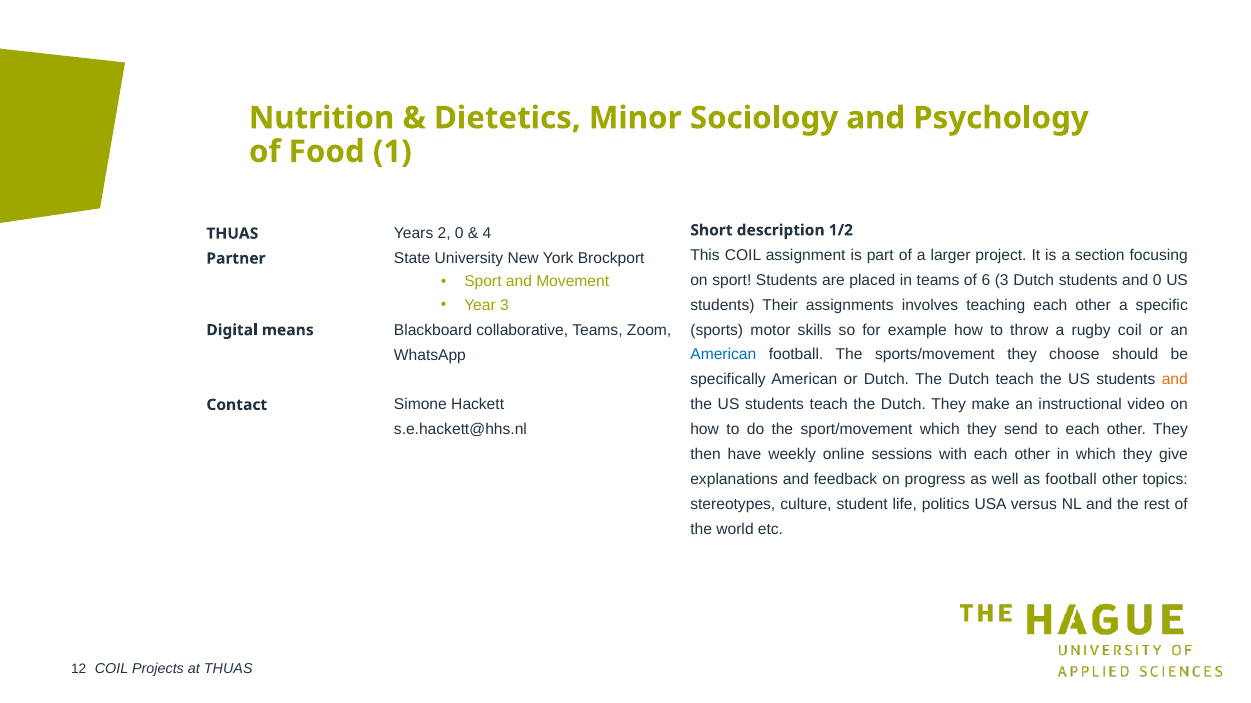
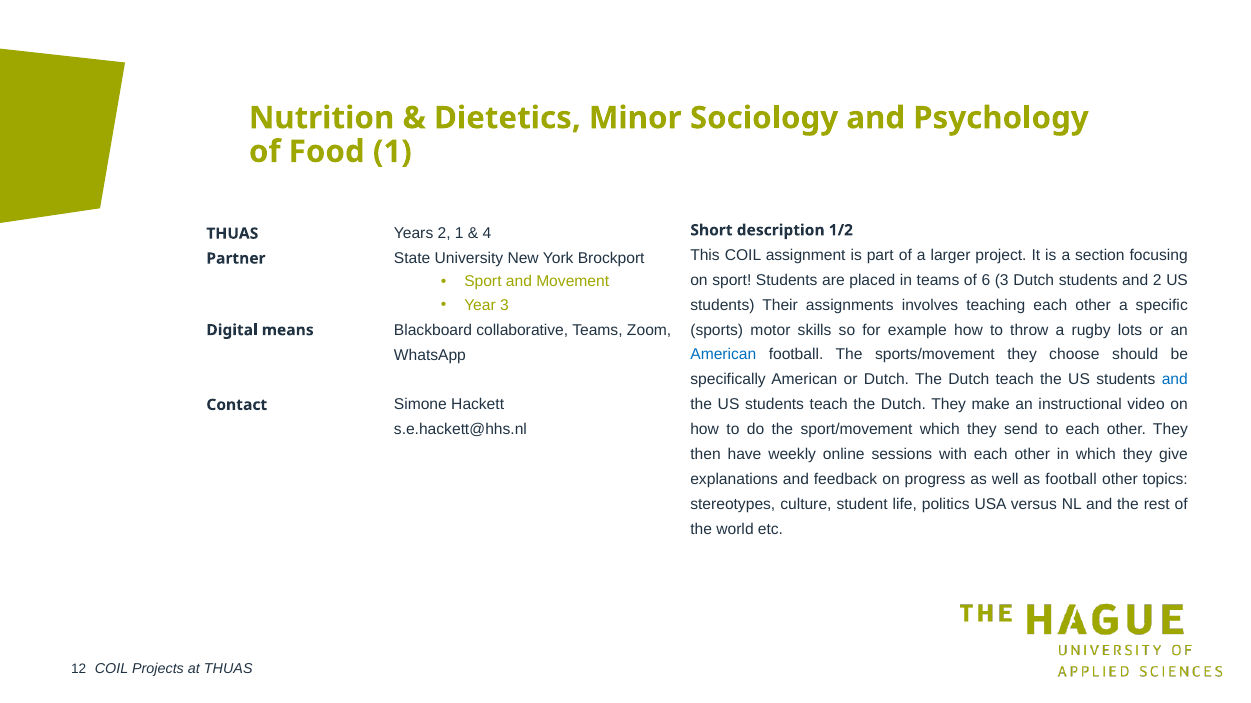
2 0: 0 -> 1
and 0: 0 -> 2
rugby coil: coil -> lots
and at (1175, 380) colour: orange -> blue
